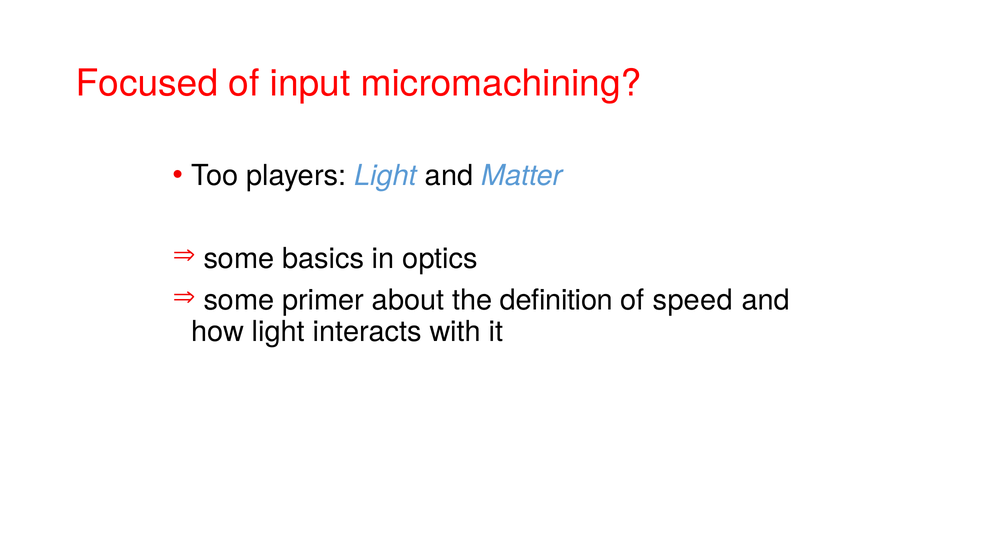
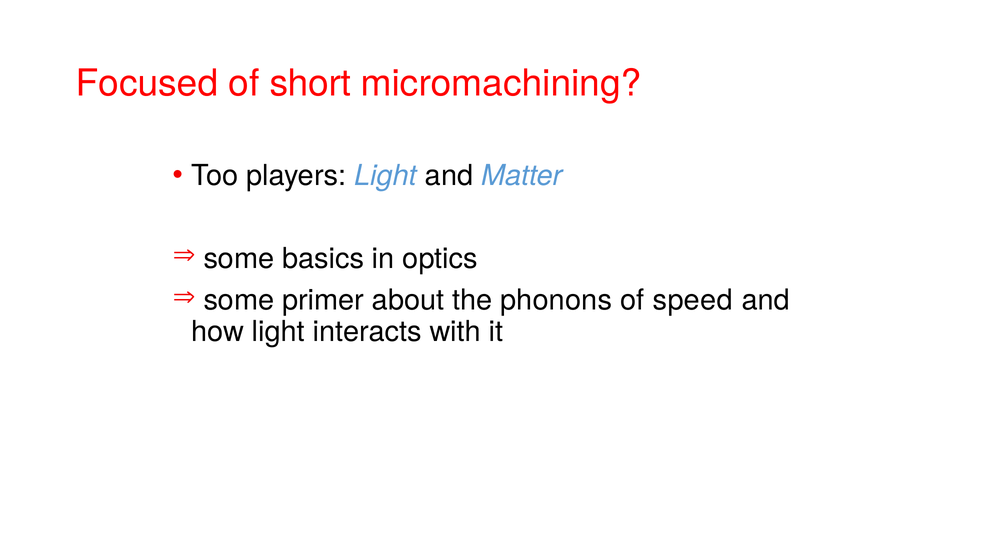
input: input -> short
definition: definition -> phonons
